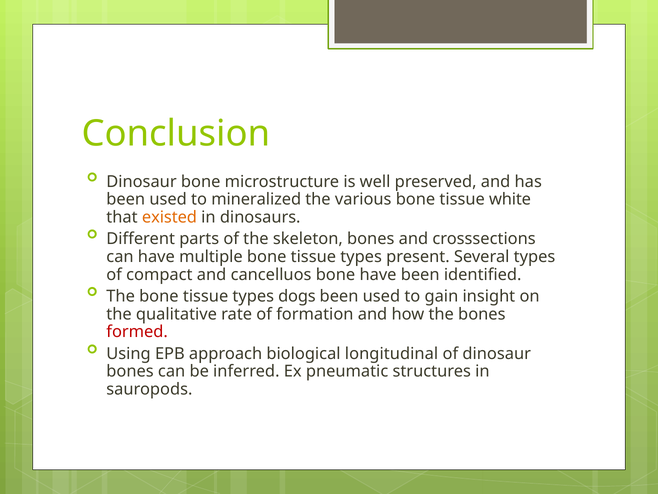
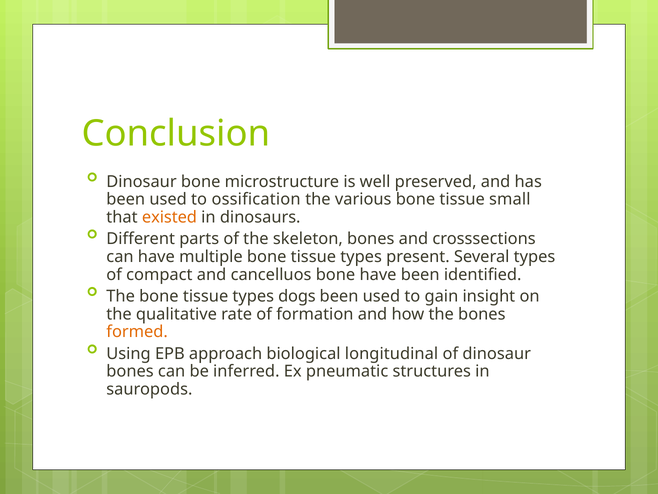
mineralized: mineralized -> ossification
white: white -> small
formed colour: red -> orange
